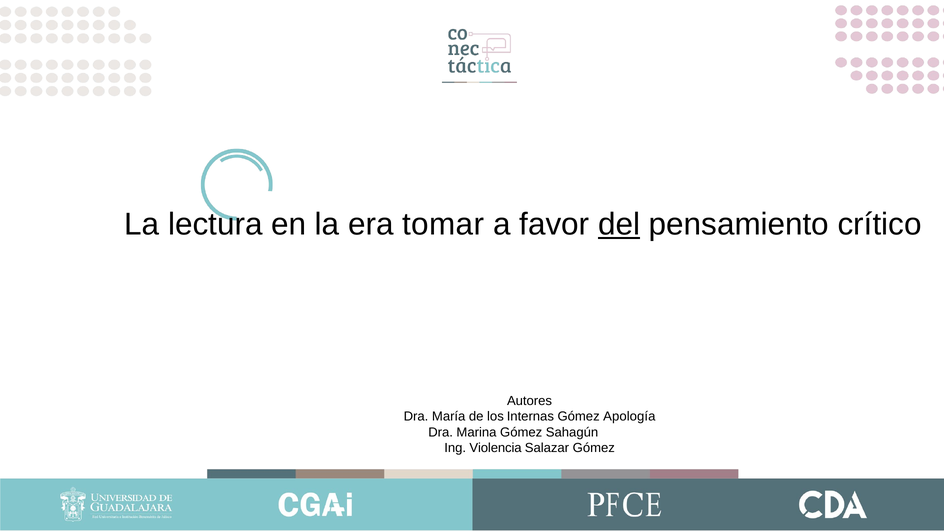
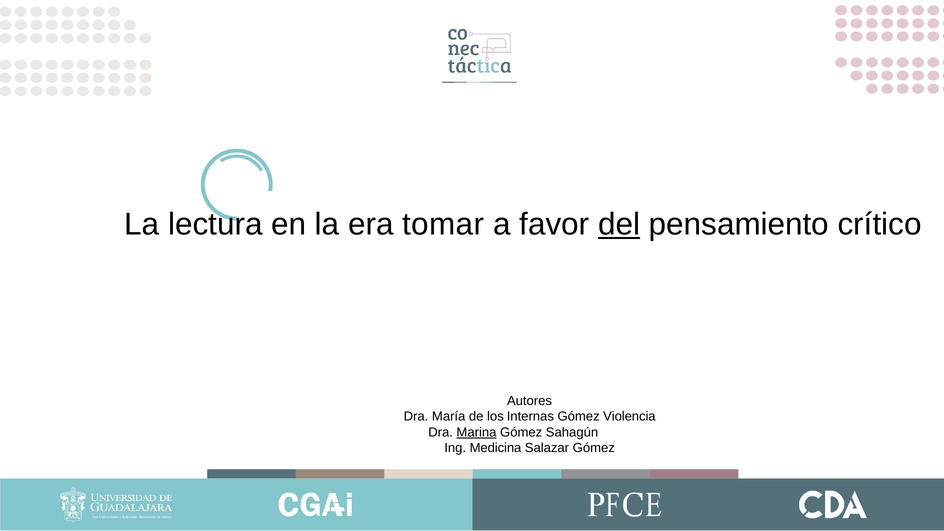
Apología: Apología -> Violencia
Marina underline: none -> present
Violencia: Violencia -> Medicina
